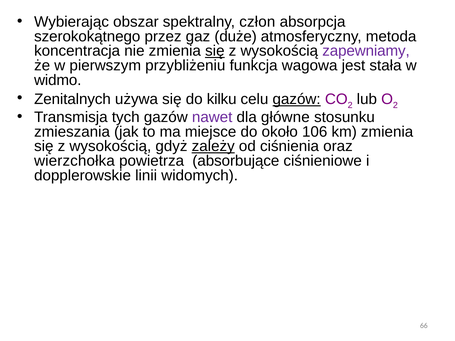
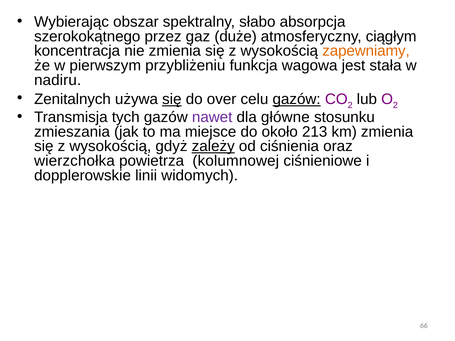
człon: człon -> słabo
metoda: metoda -> ciągłym
się at (215, 51) underline: present -> none
zapewniamy colour: purple -> orange
widmo: widmo -> nadiru
się at (172, 99) underline: none -> present
kilku: kilku -> over
106: 106 -> 213
absorbujące: absorbujące -> kolumnowej
